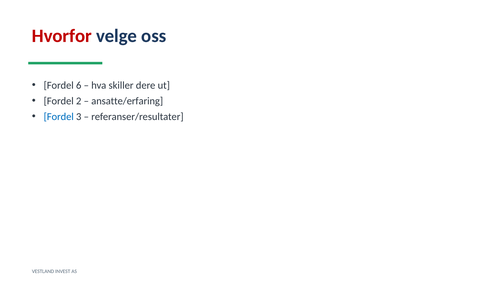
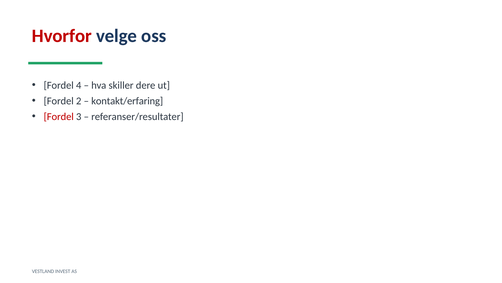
6: 6 -> 4
ansatte/erfaring: ansatte/erfaring -> kontakt/erfaring
Fordel at (59, 116) colour: blue -> red
